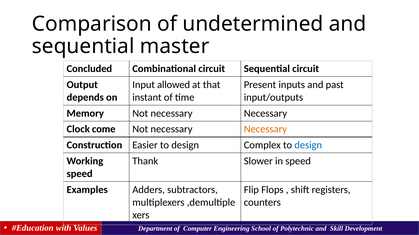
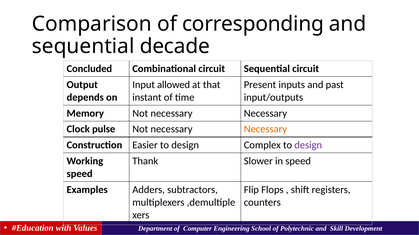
undetermined: undetermined -> corresponding
master: master -> decade
come: come -> pulse
design at (308, 145) colour: blue -> purple
